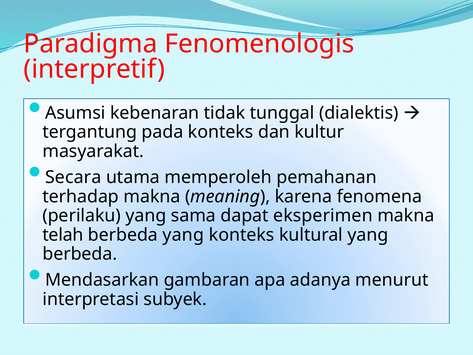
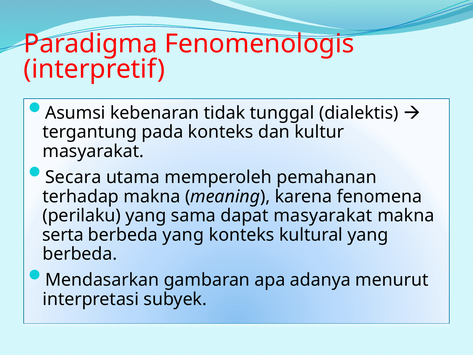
dapat eksperimen: eksperimen -> masyarakat
telah: telah -> serta
